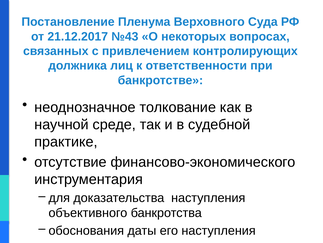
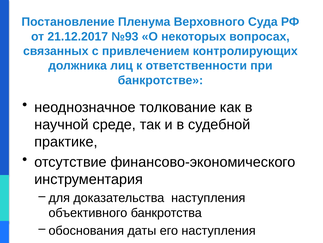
№43: №43 -> №93
